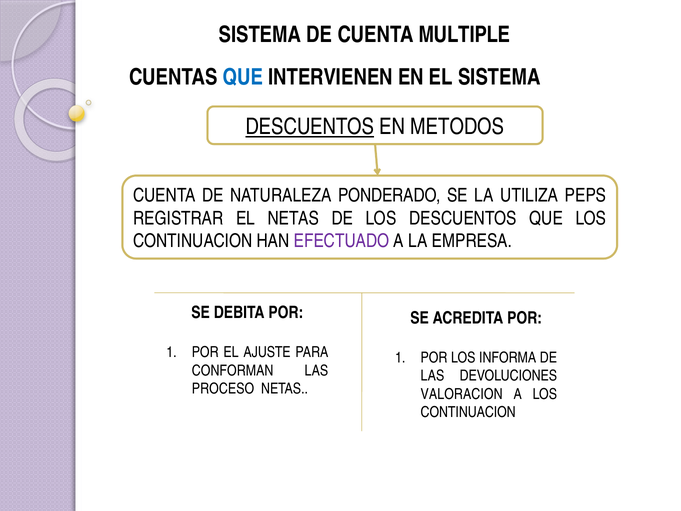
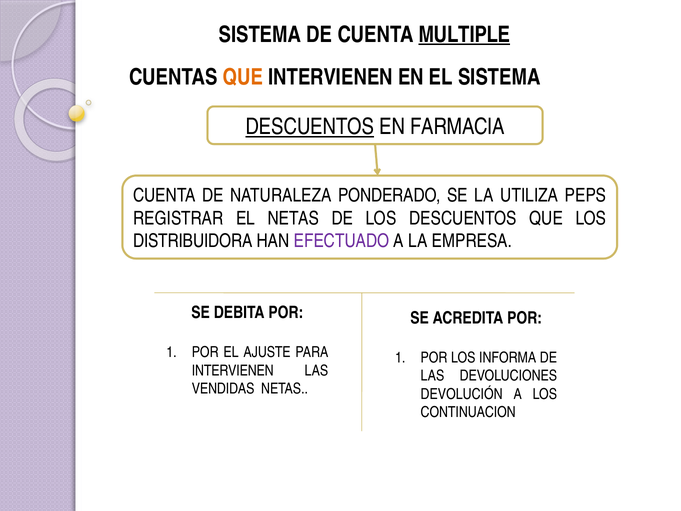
MULTIPLE underline: none -> present
QUE at (243, 77) colour: blue -> orange
METODOS: METODOS -> FARMACIA
CONTINUACION at (193, 241): CONTINUACION -> DISTRIBUIDORA
CONFORMAN at (233, 370): CONFORMAN -> INTERVIENEN
PROCESO: PROCESO -> VENDIDAS
VALORACION: VALORACION -> DEVOLUCIÓN
